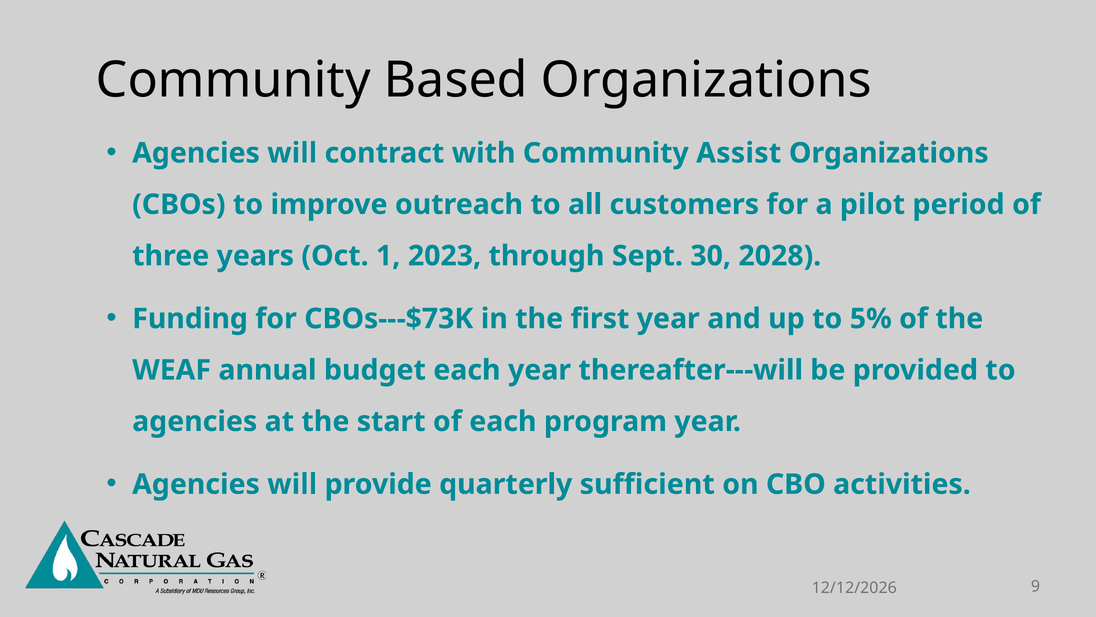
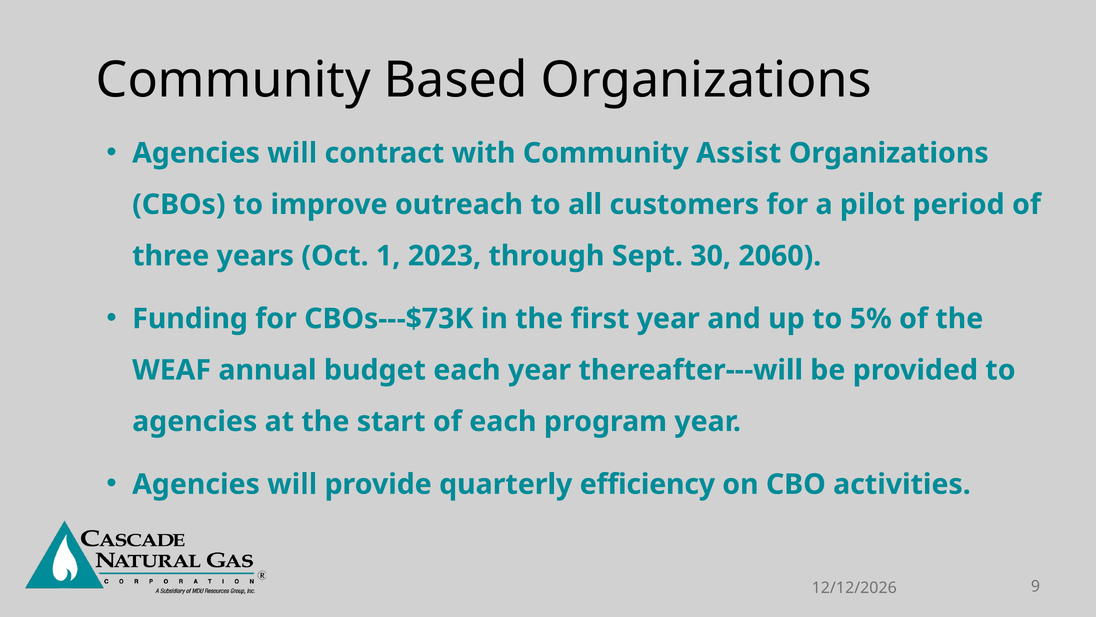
2028: 2028 -> 2060
sufficient: sufficient -> efficiency
